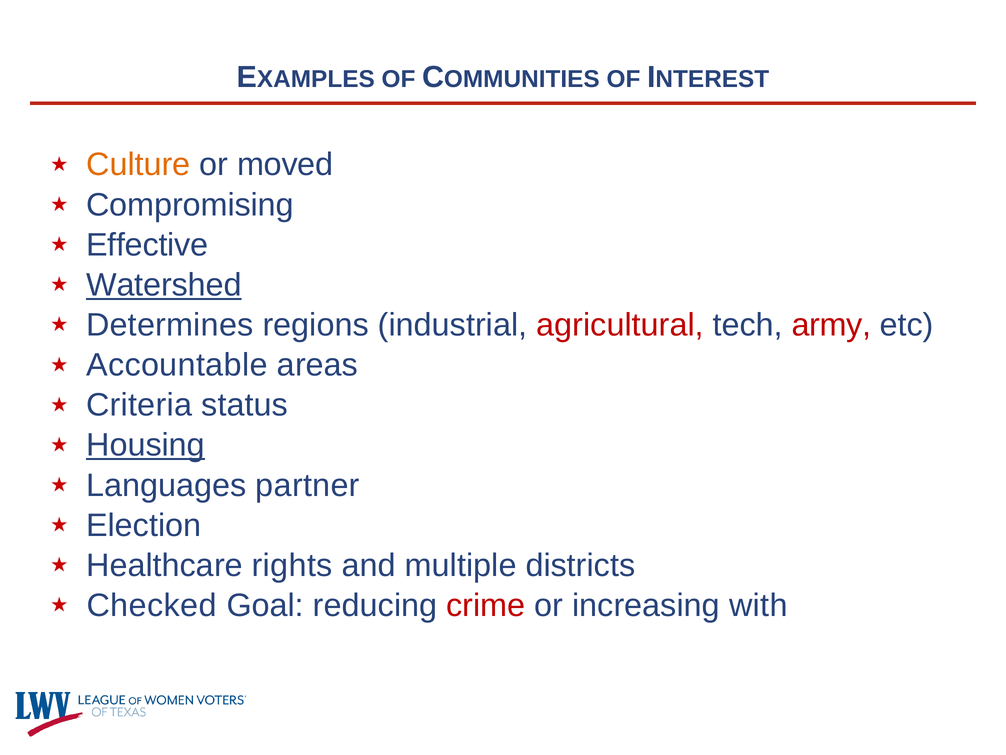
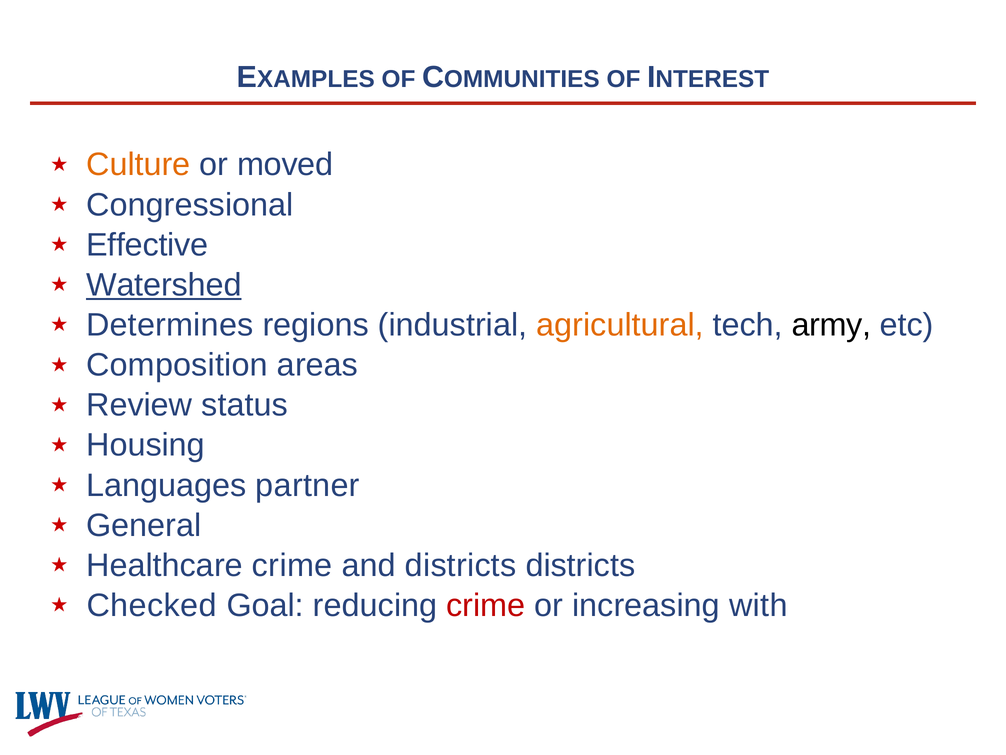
Compromising: Compromising -> Congressional
agricultural colour: red -> orange
army colour: red -> black
Accountable: Accountable -> Composition
Criteria: Criteria -> Review
Housing underline: present -> none
Election: Election -> General
Healthcare rights: rights -> crime
and multiple: multiple -> districts
